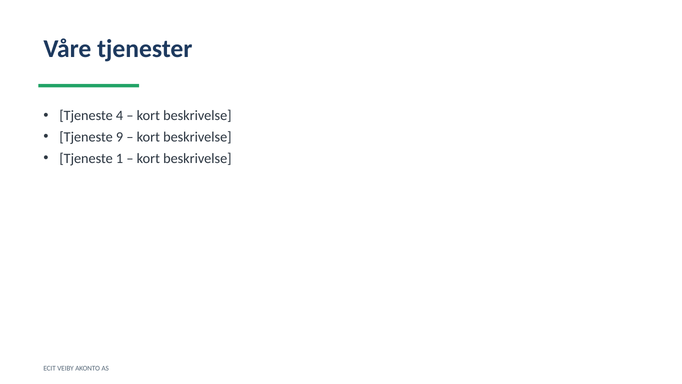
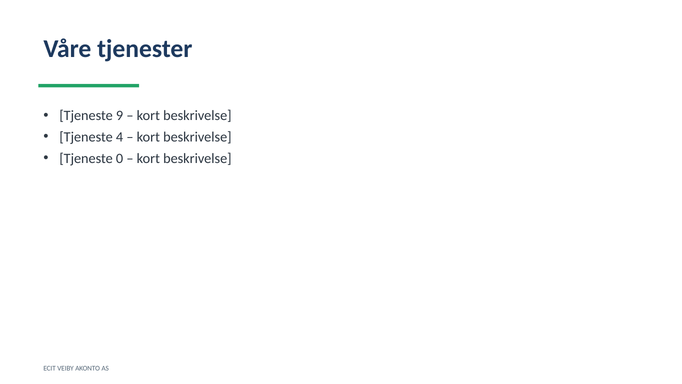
4: 4 -> 9
9: 9 -> 4
1: 1 -> 0
